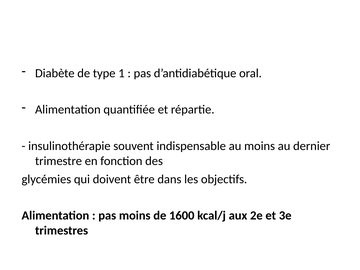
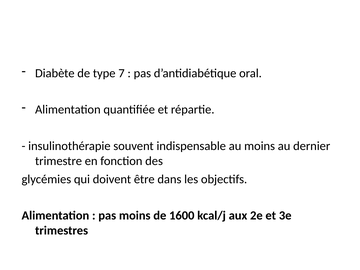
1: 1 -> 7
